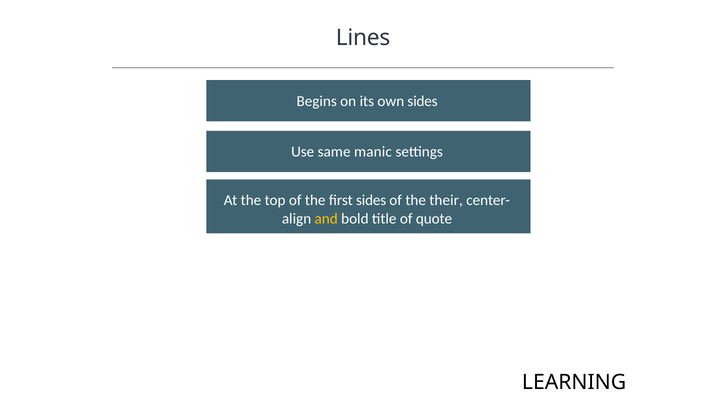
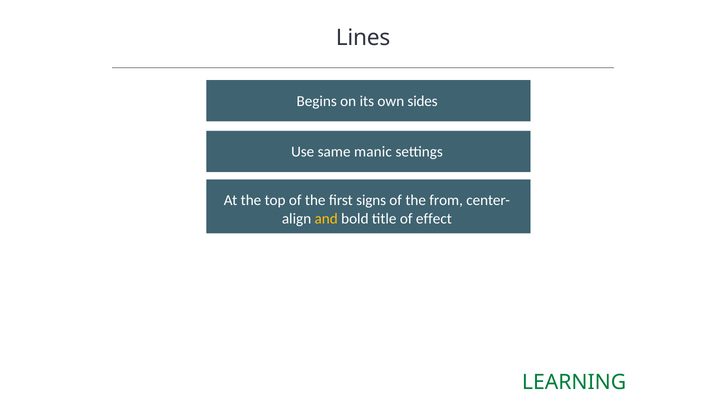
first sides: sides -> signs
their: their -> from
quote: quote -> effect
LEARNING colour: black -> green
